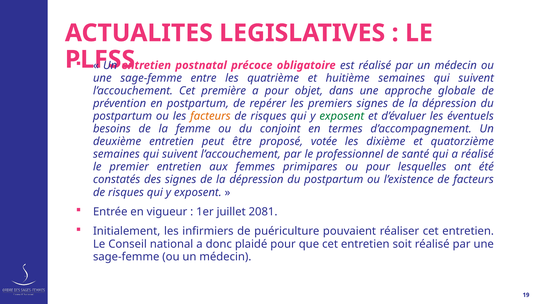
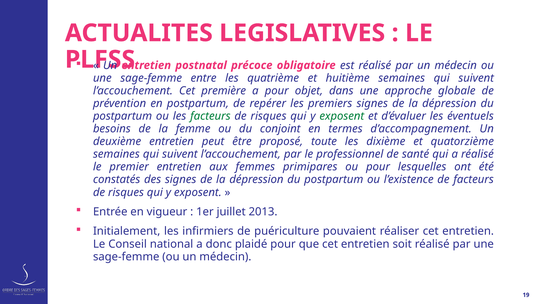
facteurs at (210, 116) colour: orange -> green
votée: votée -> toute
2081: 2081 -> 2013
